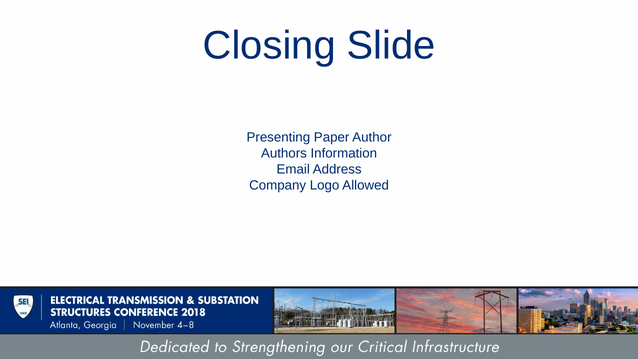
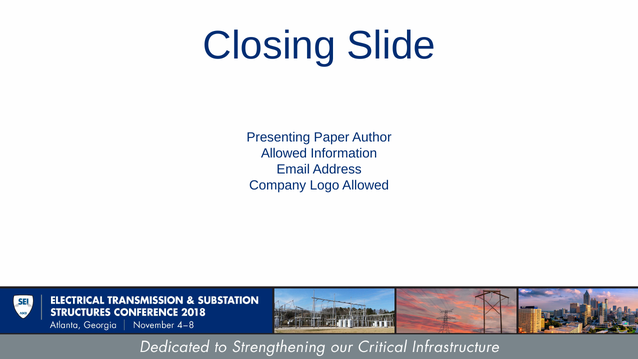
Authors at (284, 153): Authors -> Allowed
